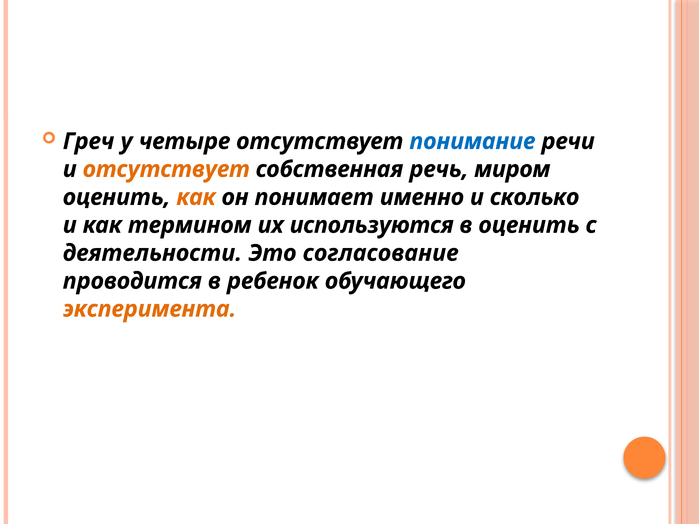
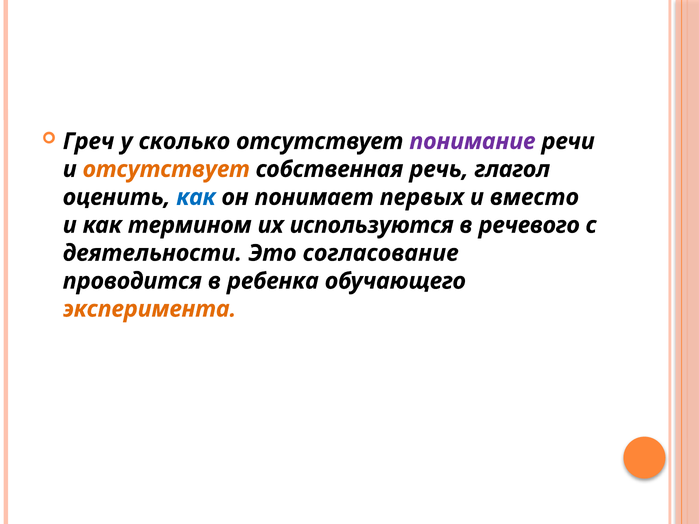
четыре: четыре -> сколько
понимание colour: blue -> purple
миром: миром -> глагол
как at (196, 197) colour: orange -> blue
именно: именно -> первых
сколько: сколько -> вместо
в оценить: оценить -> речевого
ребенок: ребенок -> ребенка
